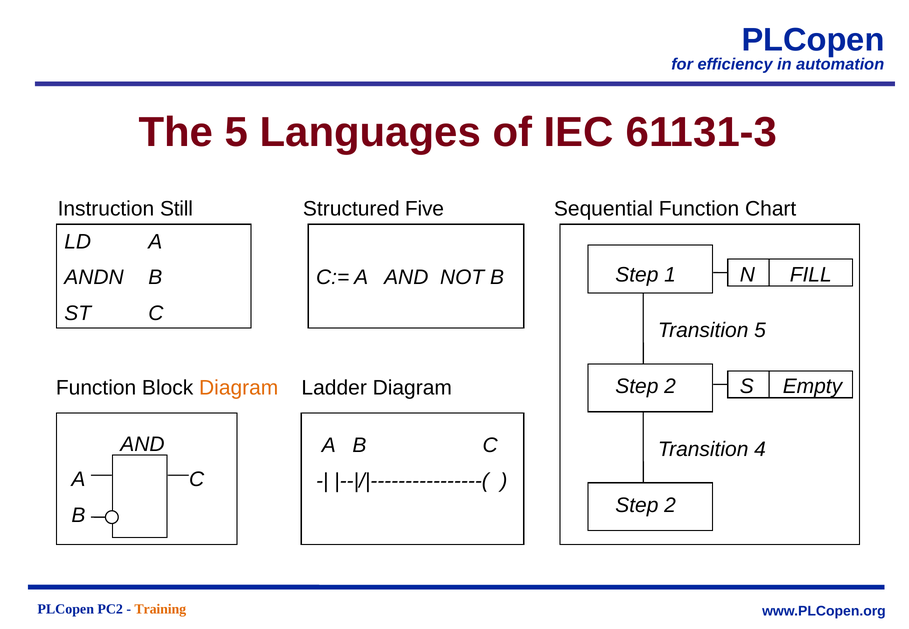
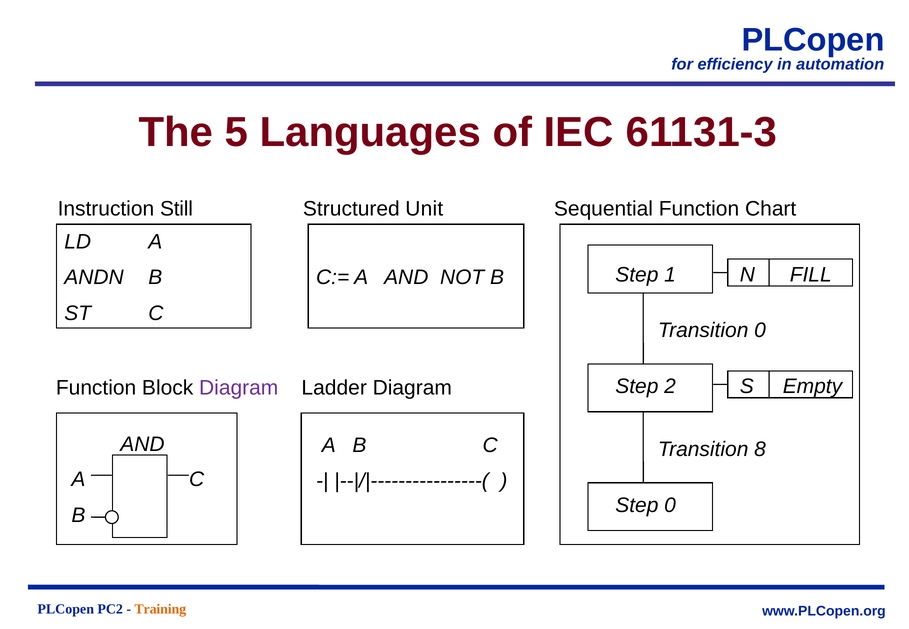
Five: Five -> Unit
Transition 5: 5 -> 0
Diagram at (239, 388) colour: orange -> purple
4: 4 -> 8
2 at (670, 506): 2 -> 0
